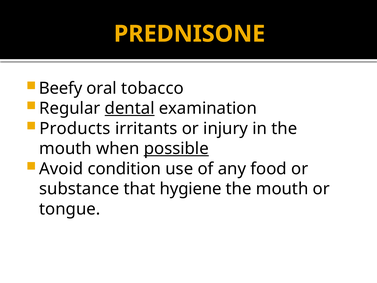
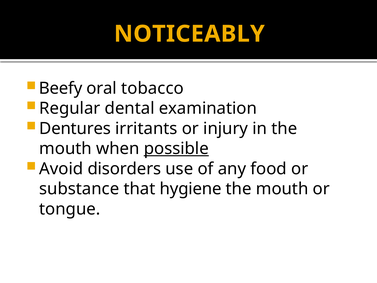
PREDNISONE: PREDNISONE -> NOTICEABLY
dental underline: present -> none
Products: Products -> Dentures
condition: condition -> disorders
